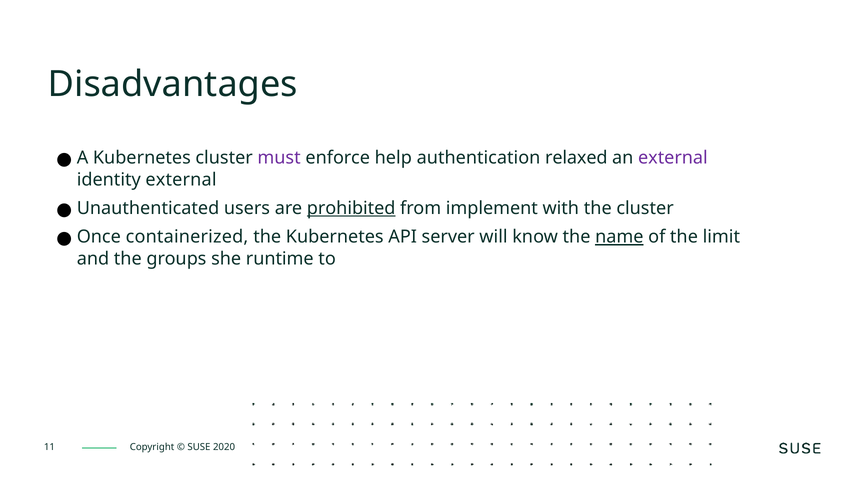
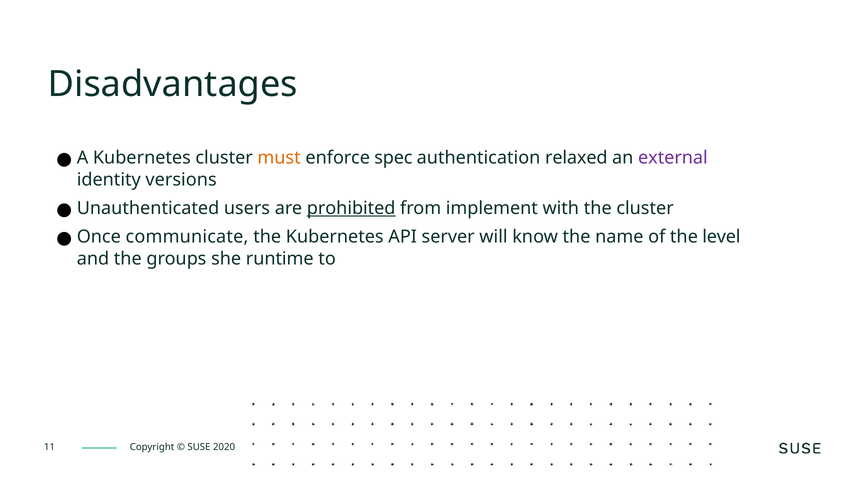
must colour: purple -> orange
help: help -> spec
identity external: external -> versions
containerized: containerized -> communicate
name underline: present -> none
limit: limit -> level
